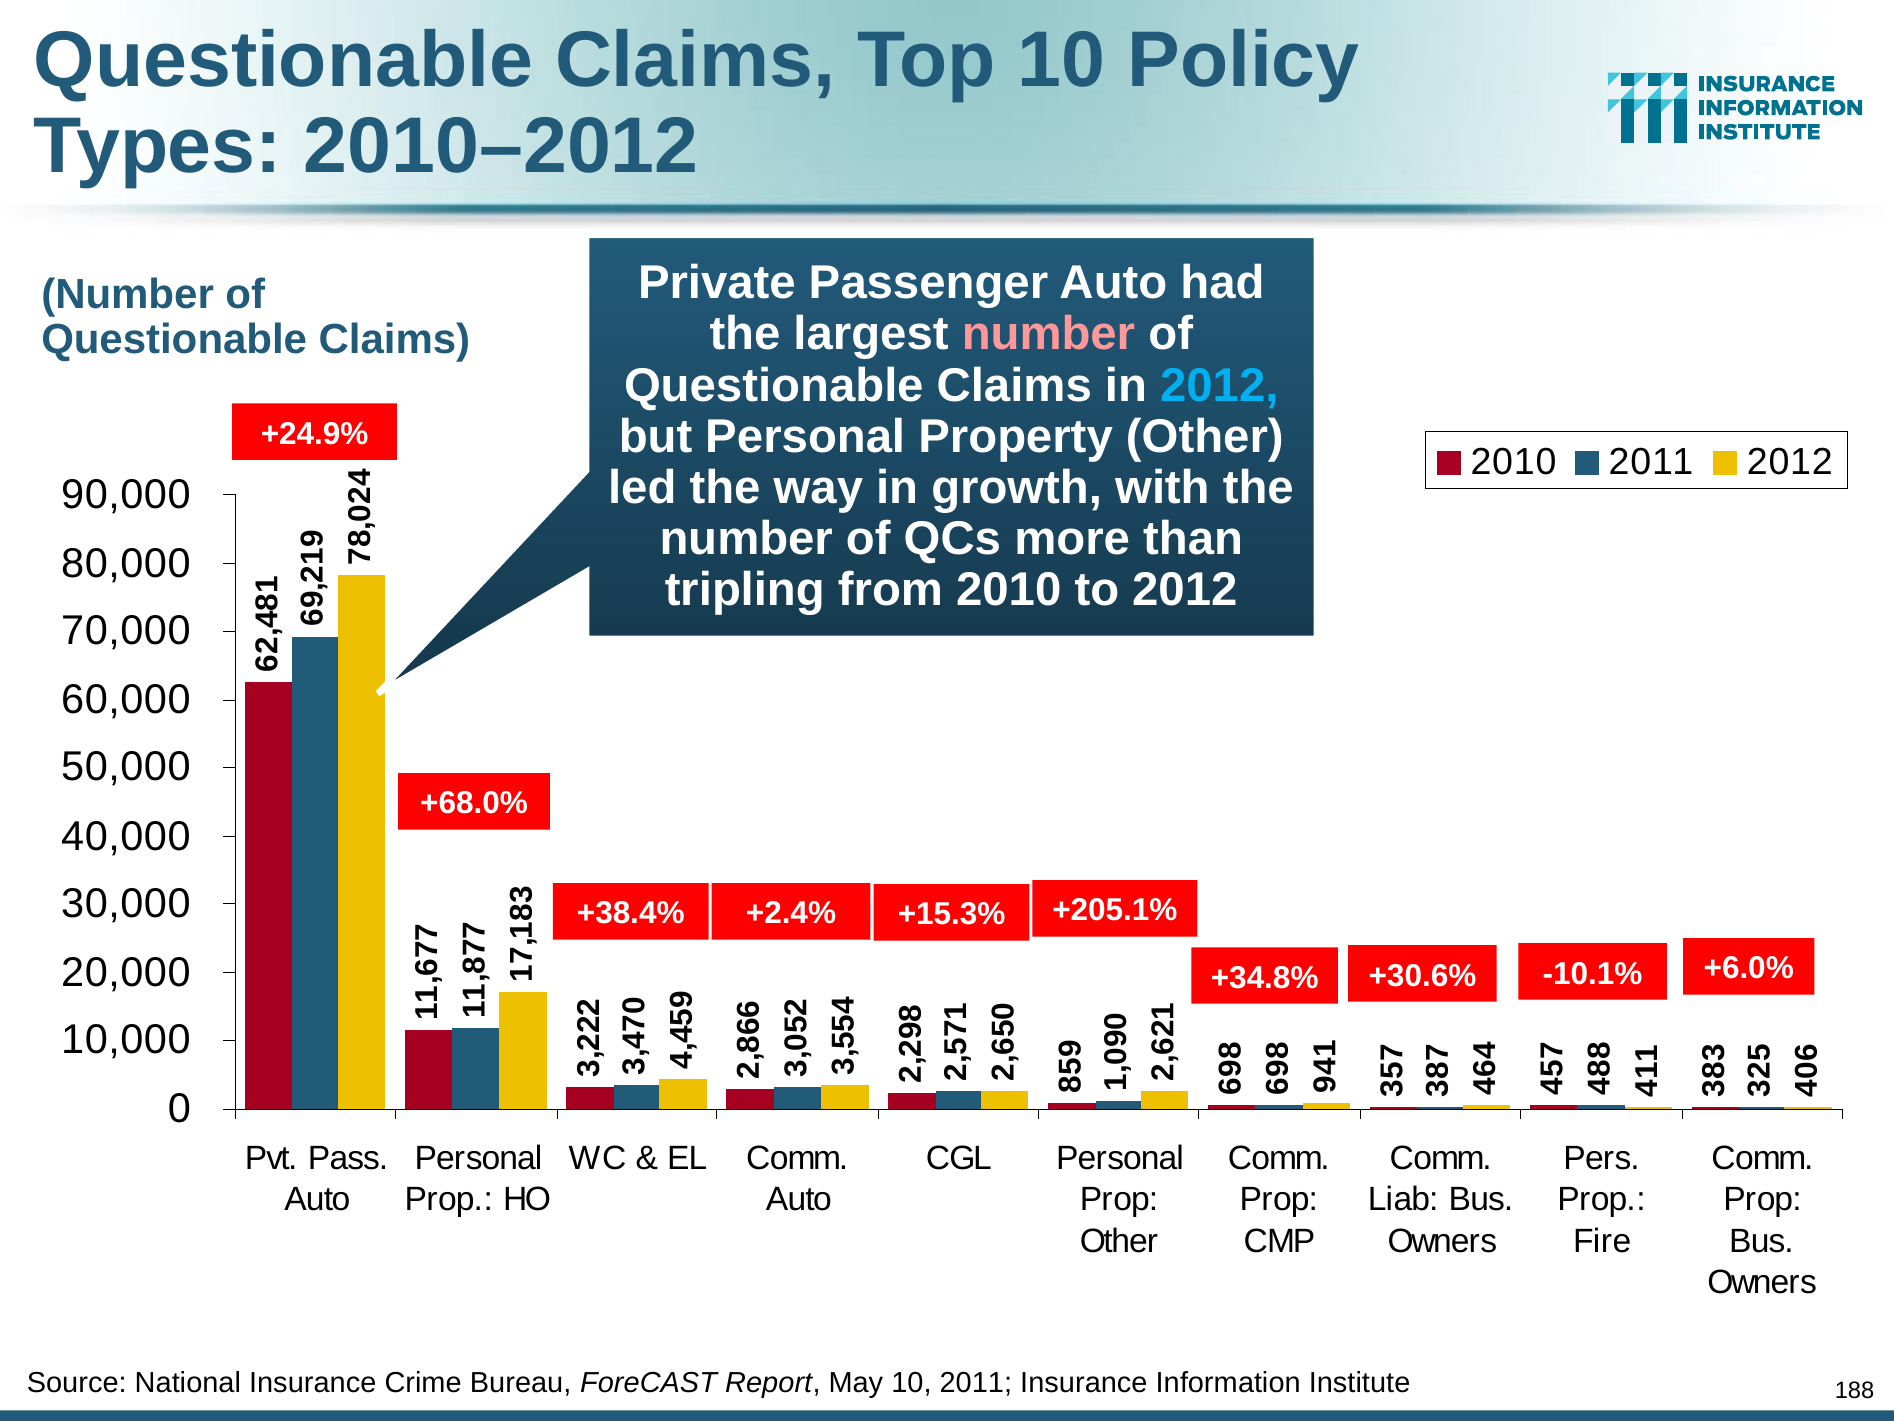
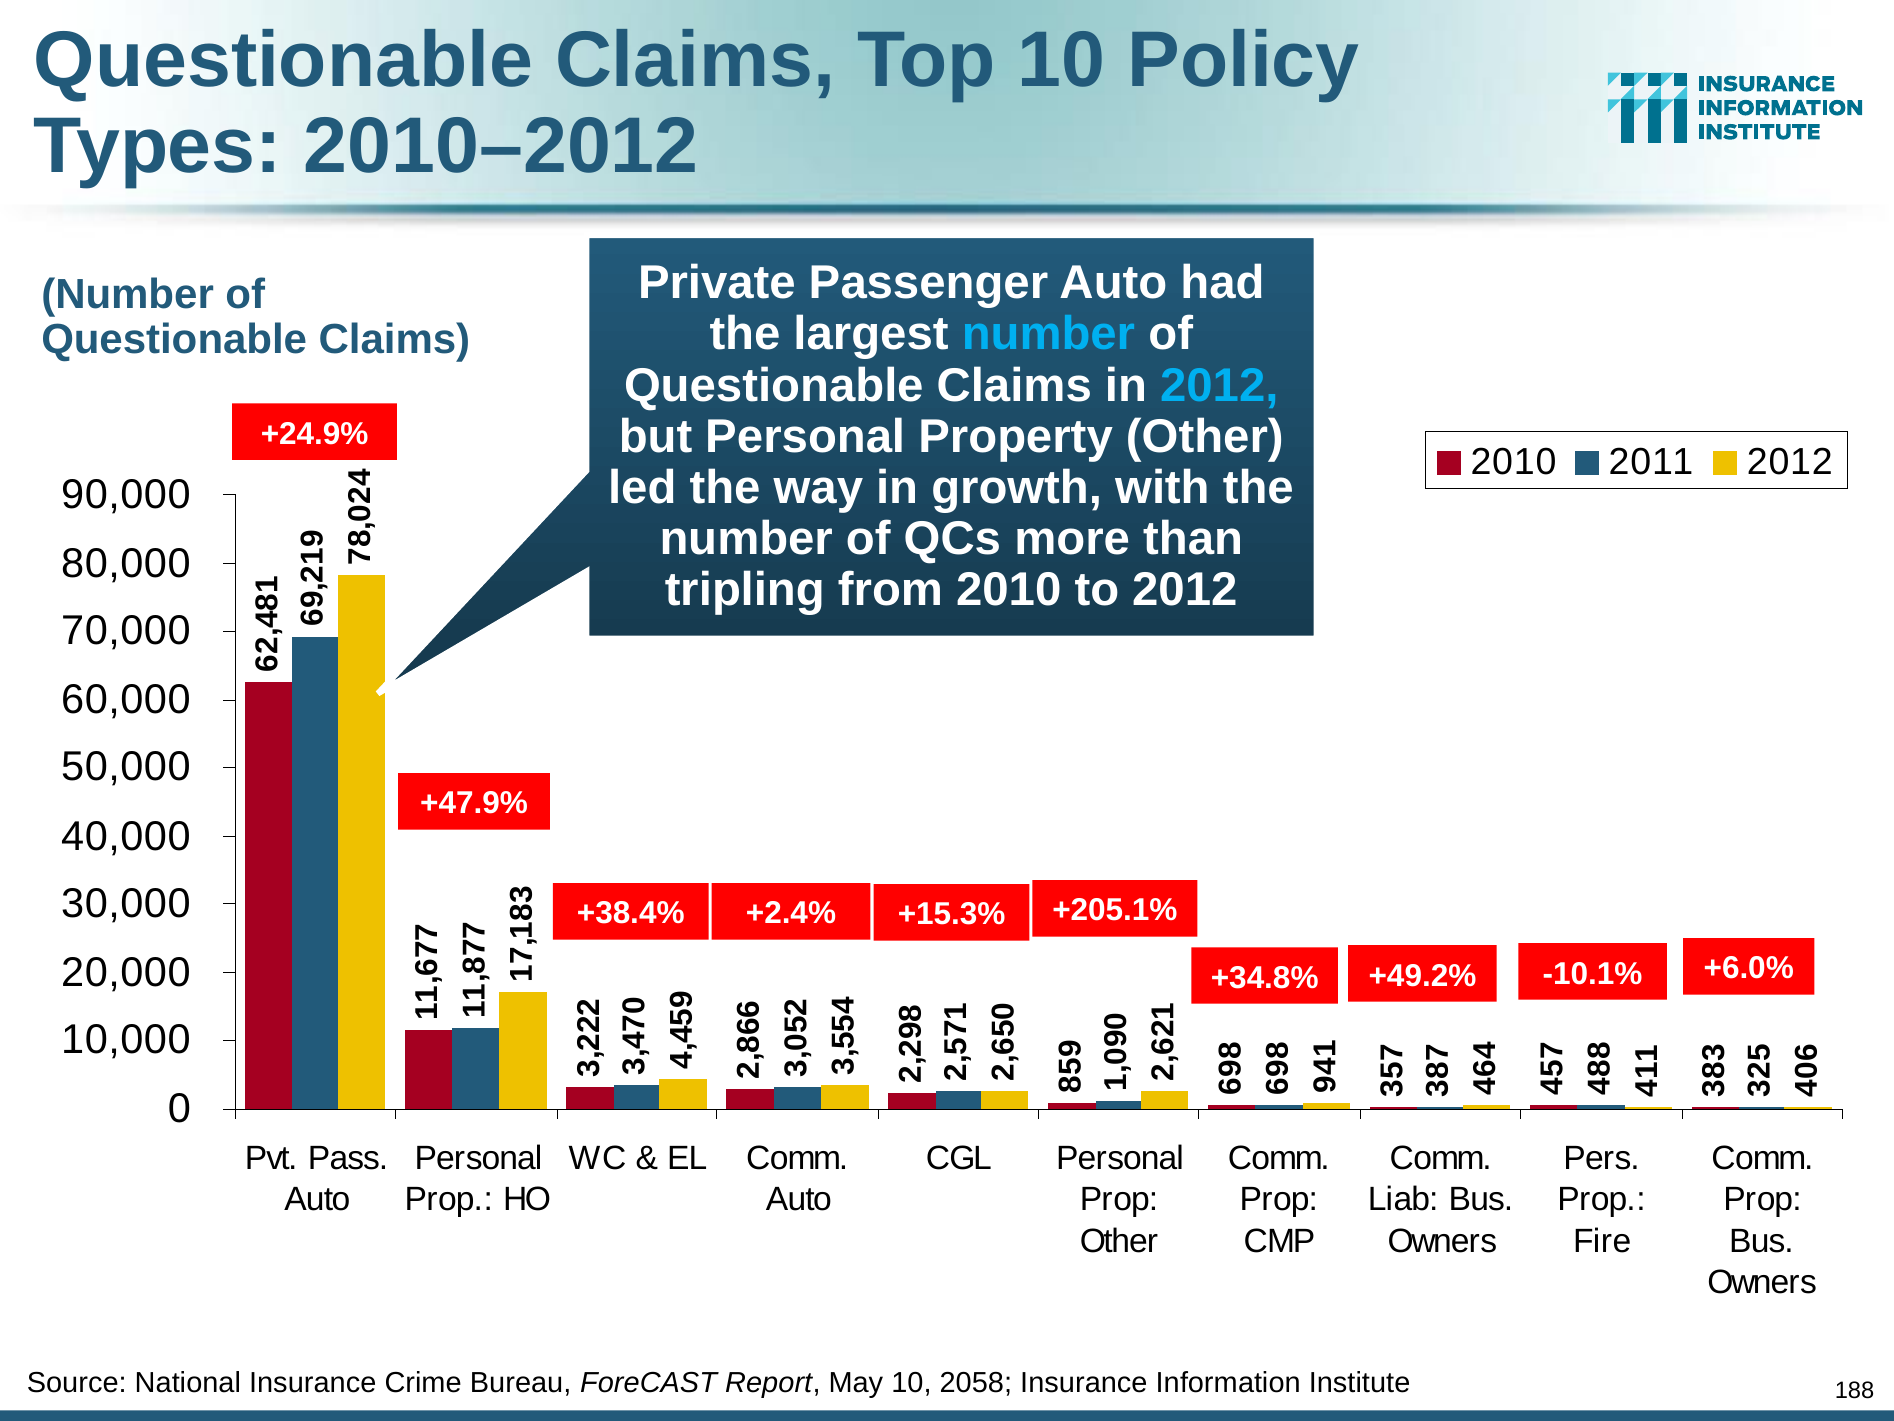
number at (1048, 334) colour: pink -> light blue
+68.0%: +68.0% -> +47.9%
+30.6%: +30.6% -> +49.2%
10 2011: 2011 -> 2058
